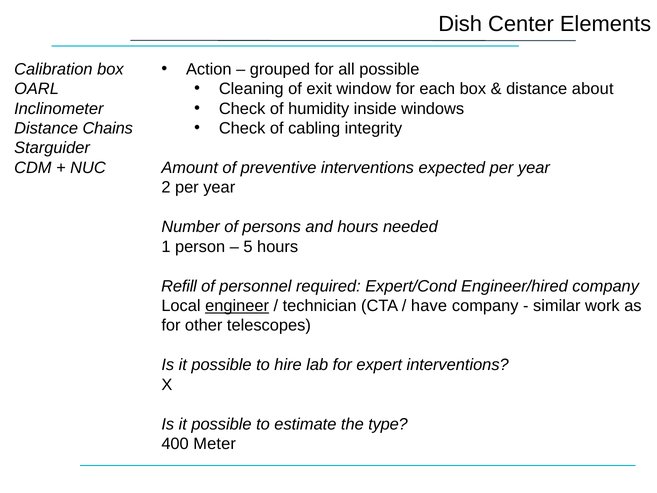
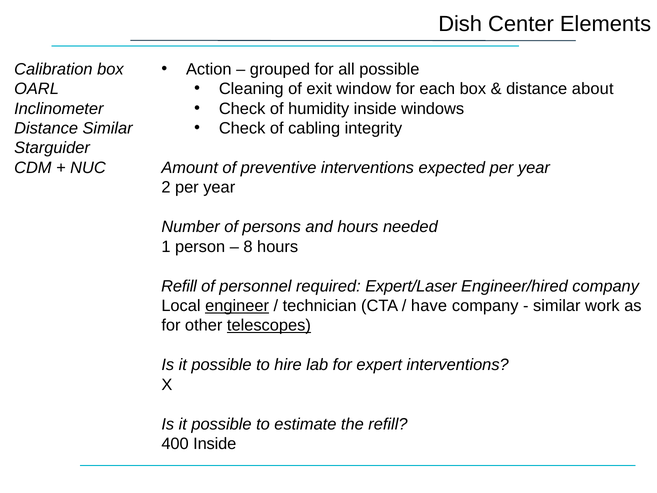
Distance Chains: Chains -> Similar
5: 5 -> 8
Expert/Cond: Expert/Cond -> Expert/Laser
telescopes underline: none -> present
the type: type -> refill
400 Meter: Meter -> Inside
